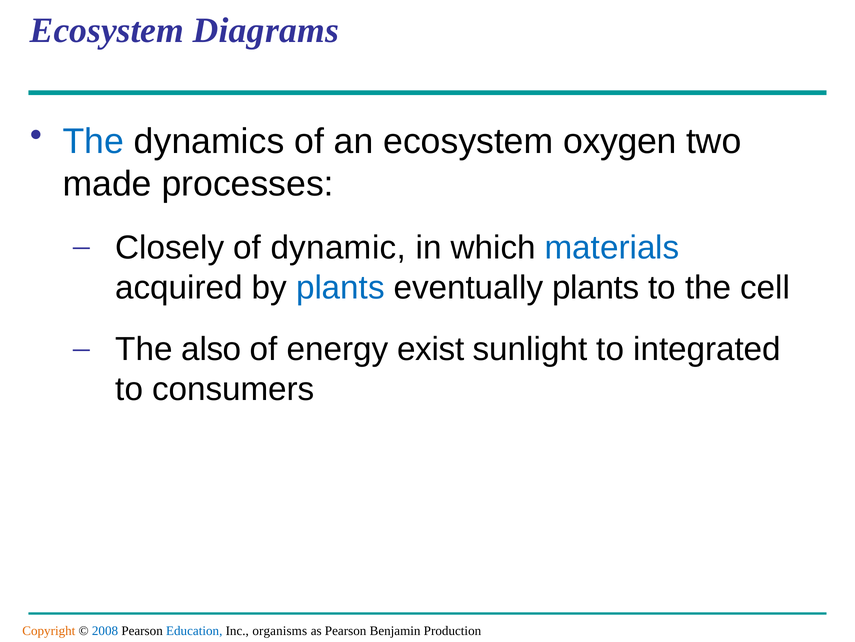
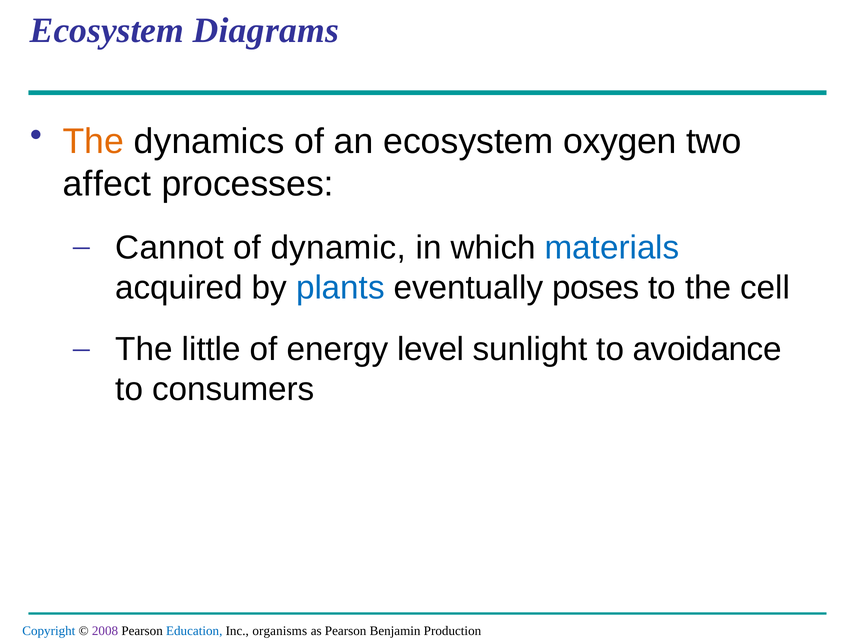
The at (93, 141) colour: blue -> orange
made: made -> affect
Closely: Closely -> Cannot
eventually plants: plants -> poses
also: also -> little
exist: exist -> level
integrated: integrated -> avoidance
Copyright colour: orange -> blue
2008 colour: blue -> purple
